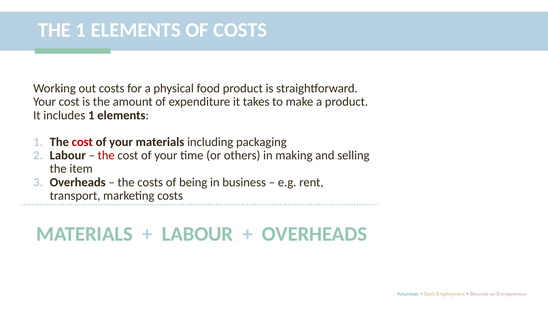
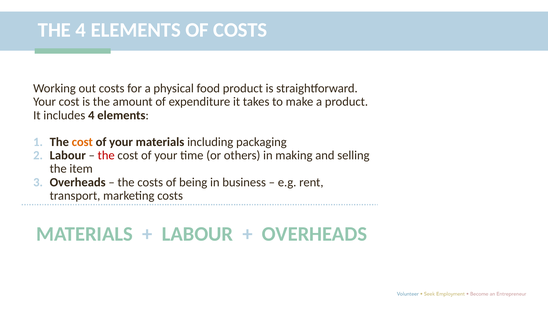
THE 1: 1 -> 4
includes 1: 1 -> 4
cost at (82, 142) colour: red -> orange
